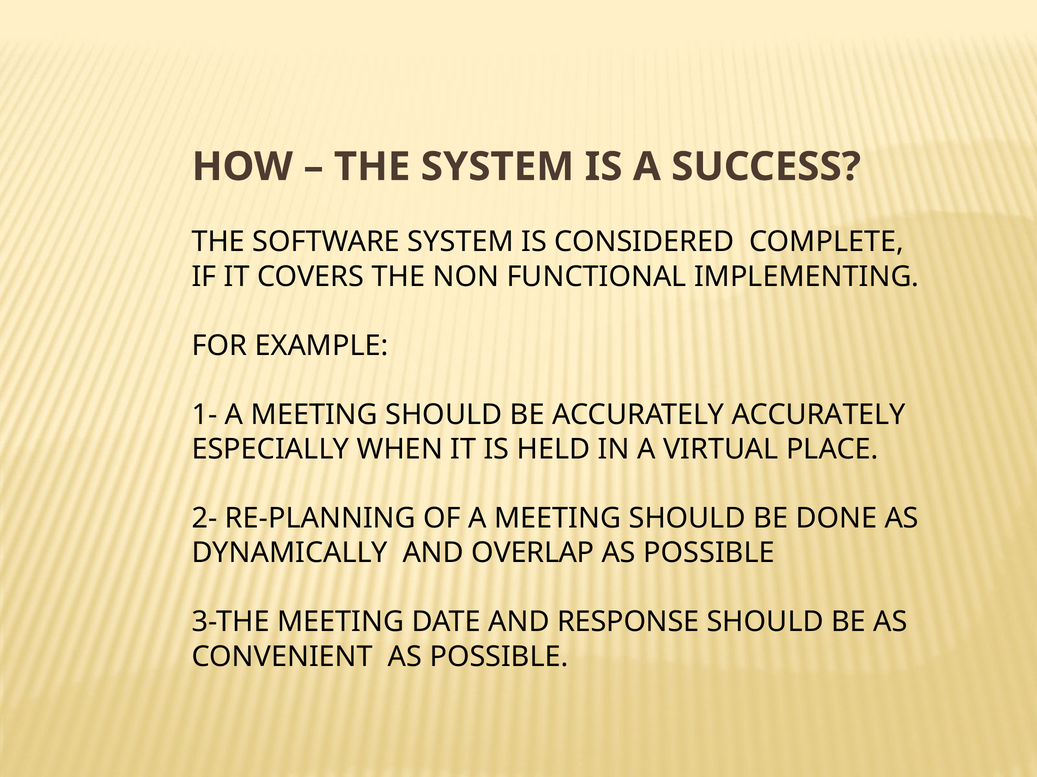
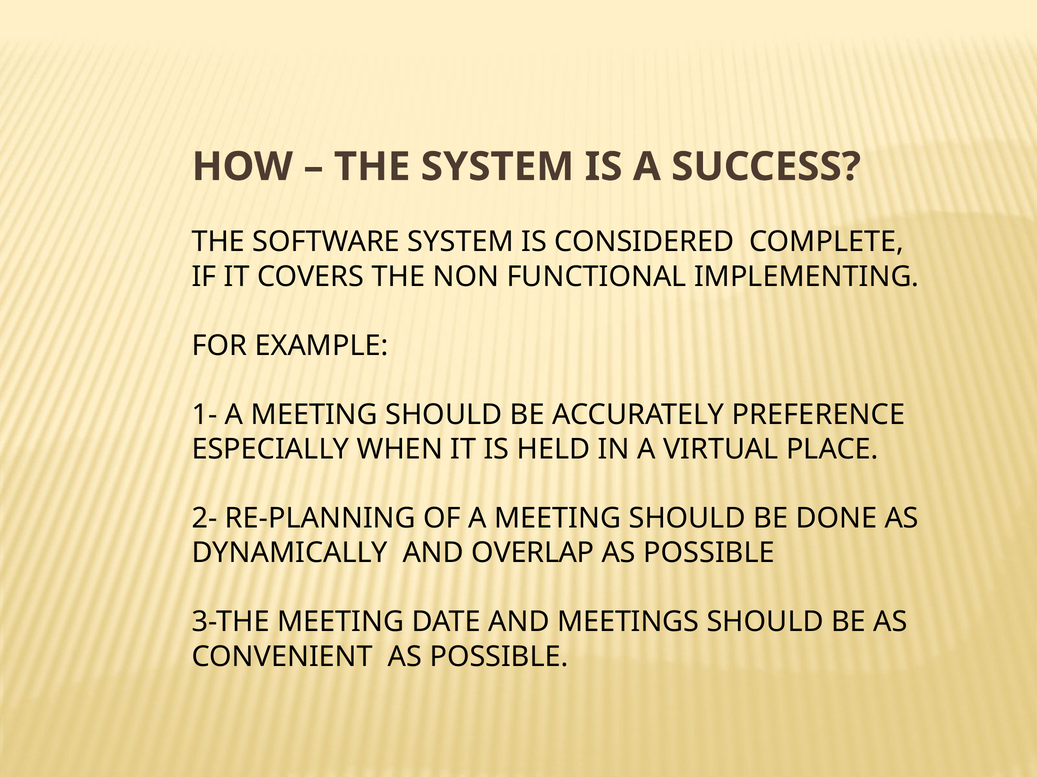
ACCURATELY ACCURATELY: ACCURATELY -> PREFERENCE
RESPONSE: RESPONSE -> MEETINGS
